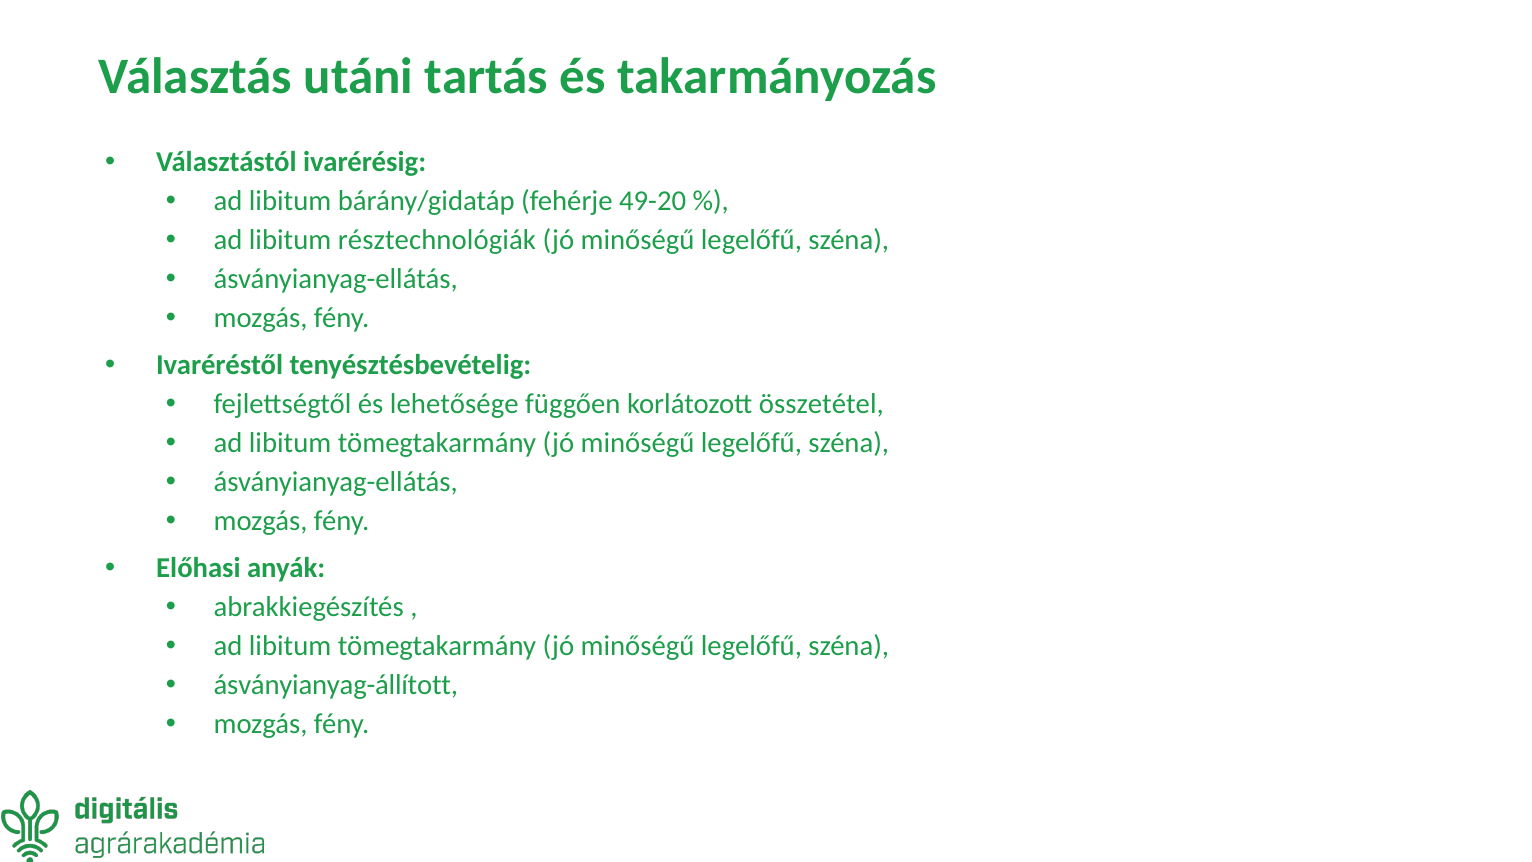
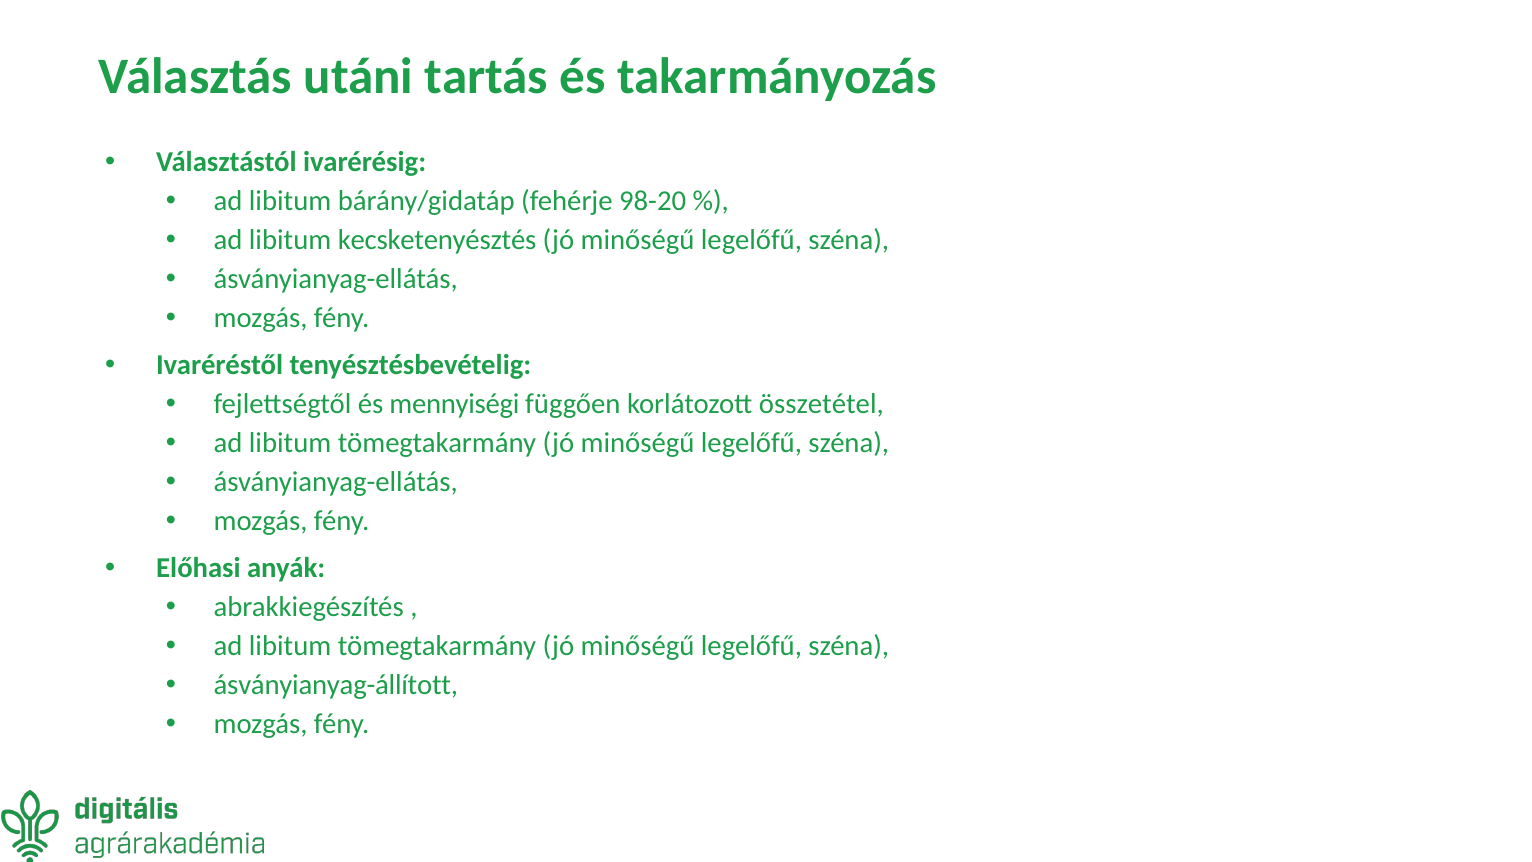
49-20: 49-20 -> 98-20
résztechnológiák: résztechnológiák -> kecsketenyésztés
lehetősége: lehetősége -> mennyiségi
